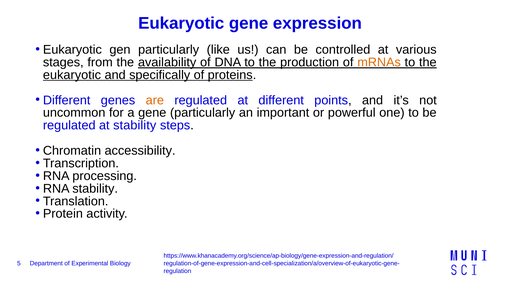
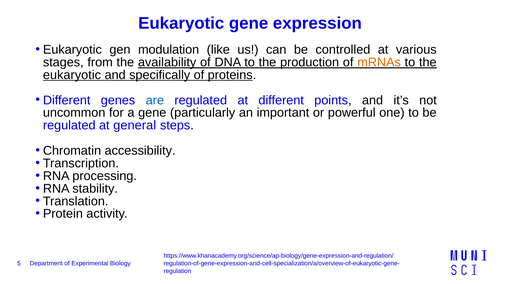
gen particularly: particularly -> modulation
are colour: orange -> blue
at stability: stability -> general
